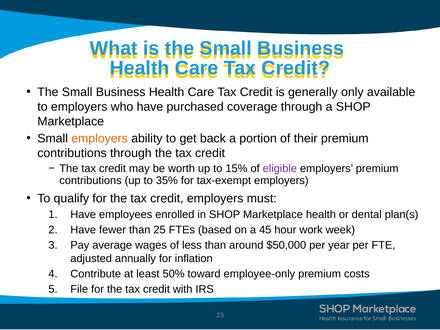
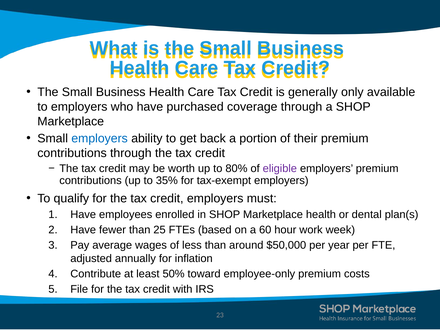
employers at (100, 139) colour: orange -> blue
15%: 15% -> 80%
45: 45 -> 60
